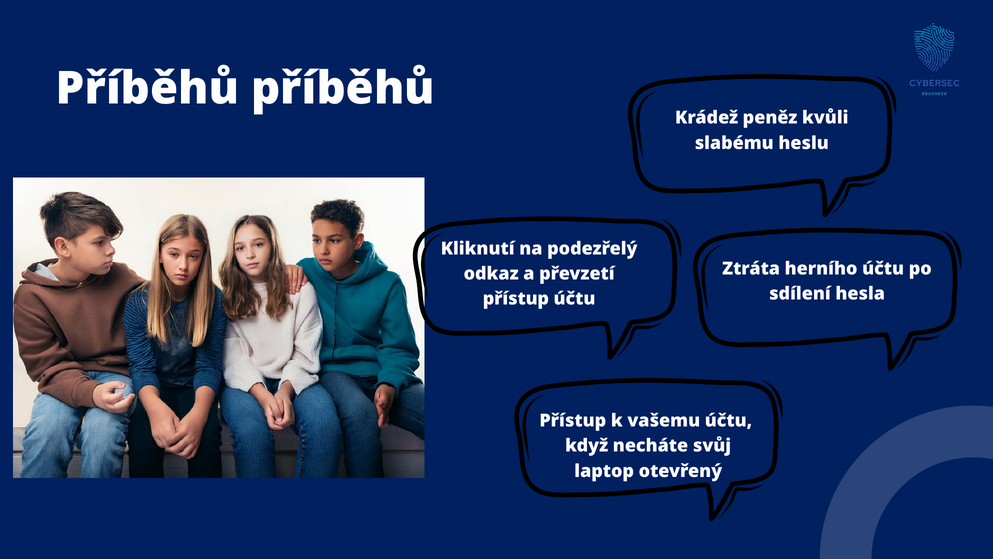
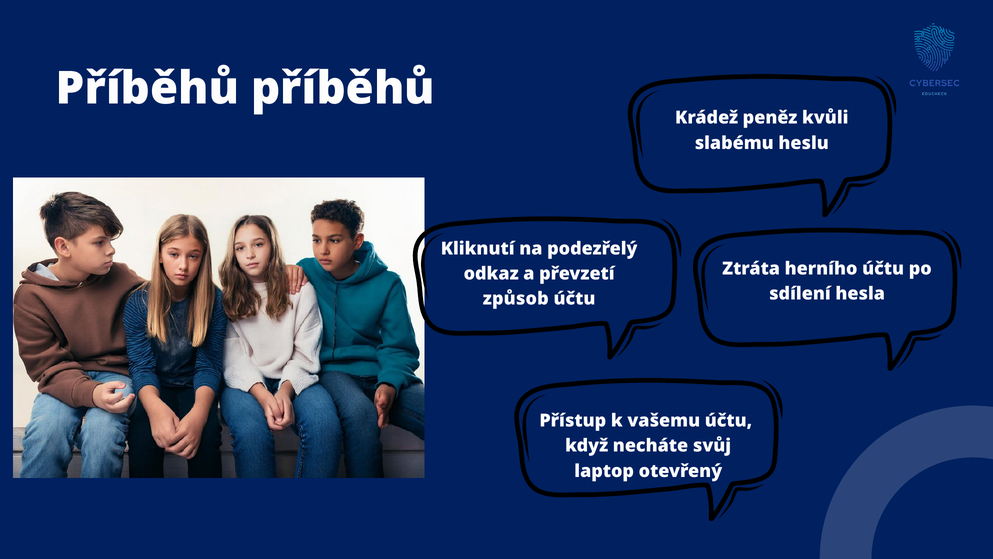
přístup at (516, 299): přístup -> způsob
